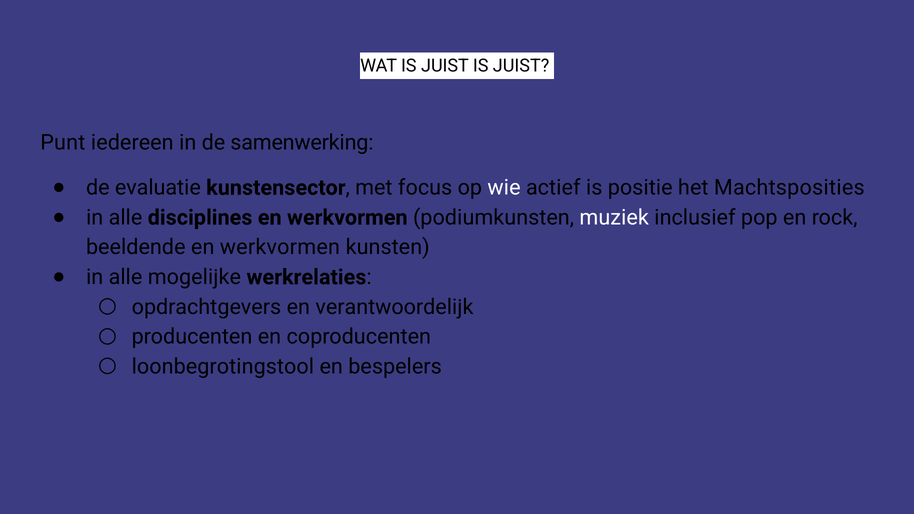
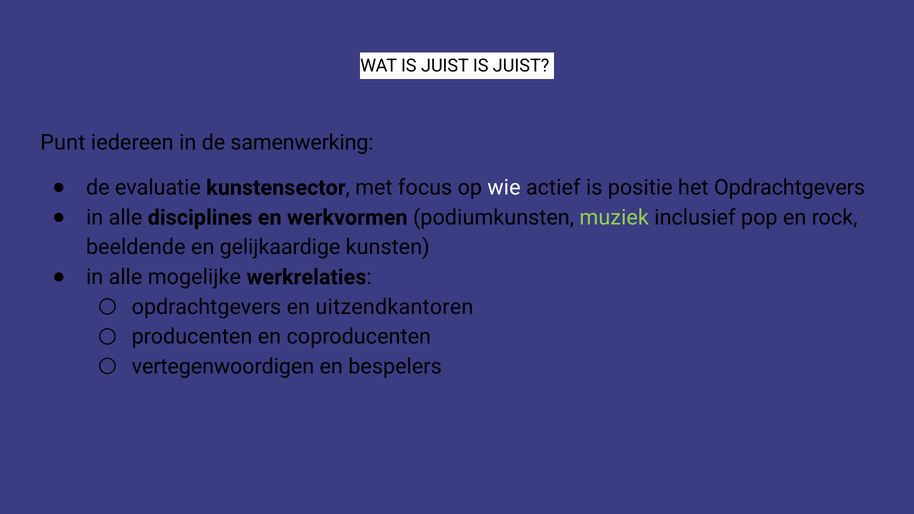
het Machtsposities: Machtsposities -> Opdrachtgevers
muziek colour: white -> light green
beeldende en werkvormen: werkvormen -> gelijkaardige
verantwoordelijk: verantwoordelijk -> uitzendkantoren
loonbegrotingstool: loonbegrotingstool -> vertegenwoordigen
